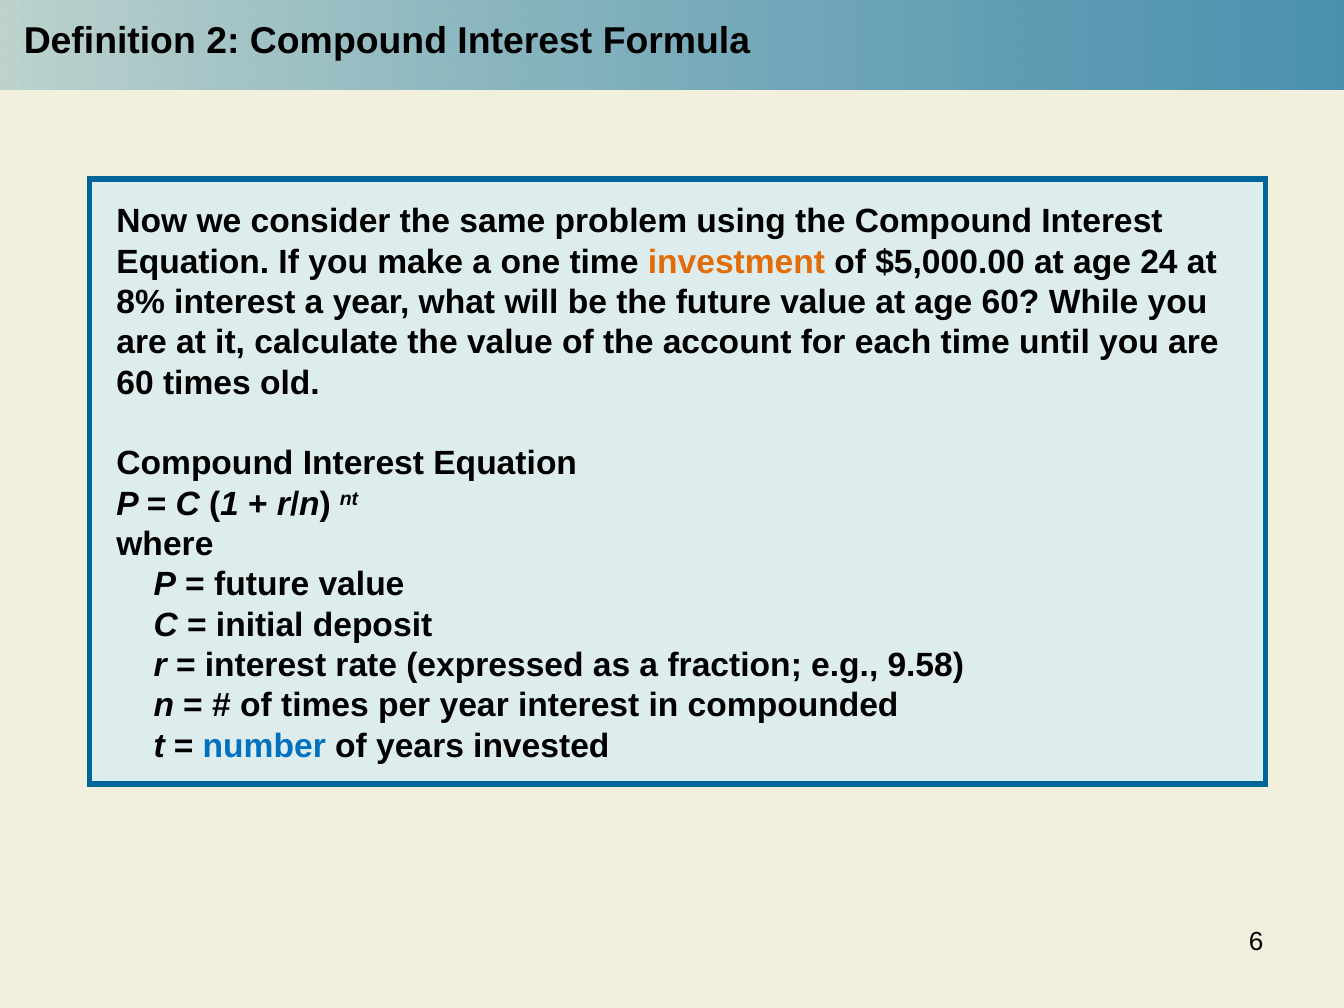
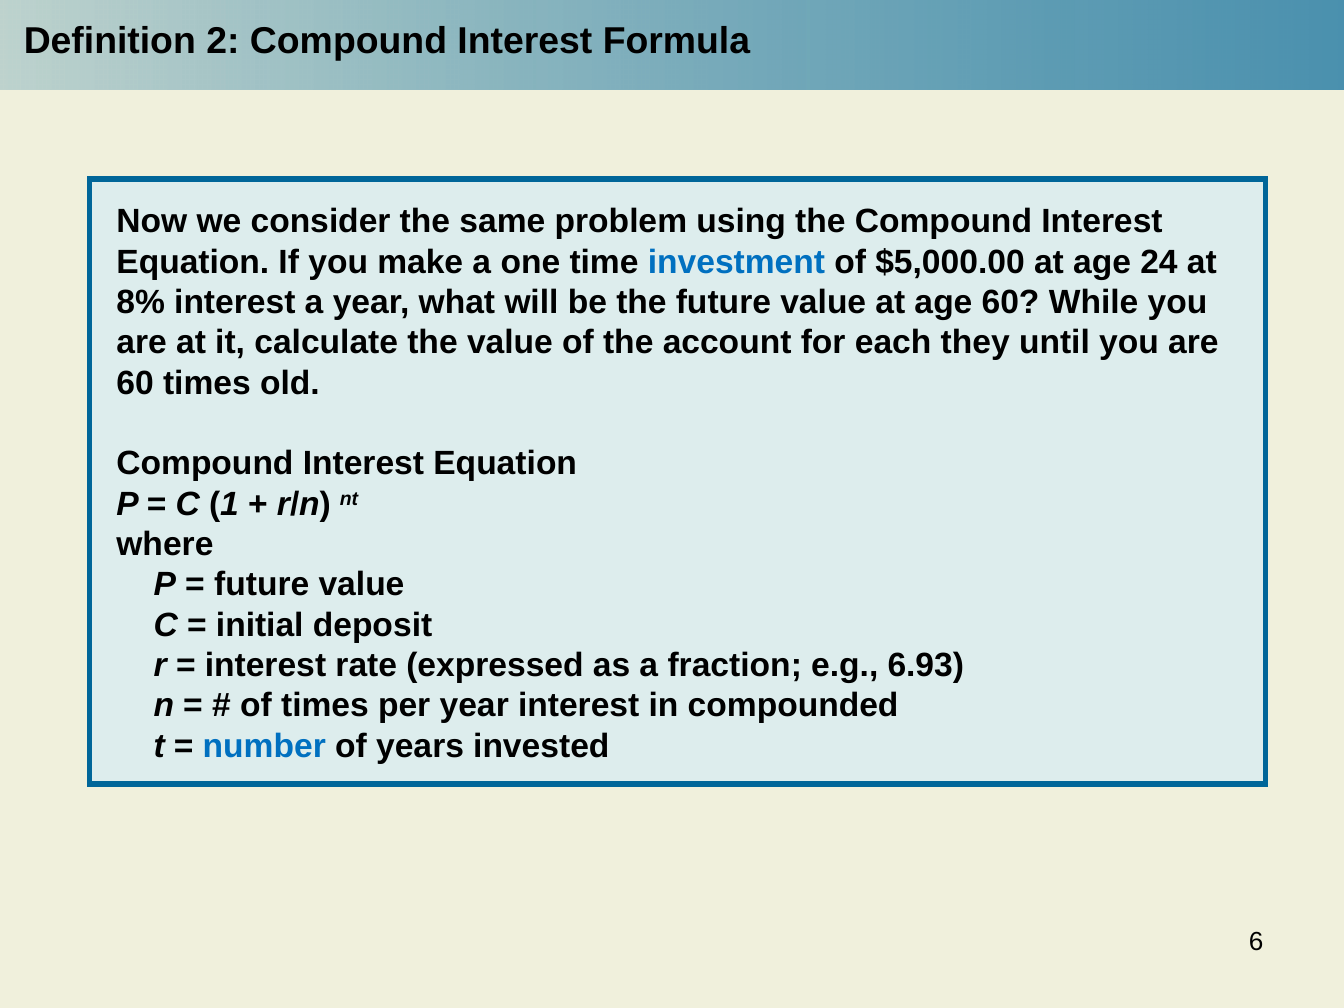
investment colour: orange -> blue
each time: time -> they
9.58: 9.58 -> 6.93
